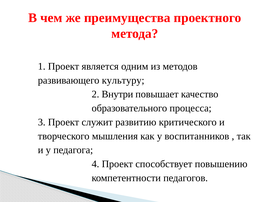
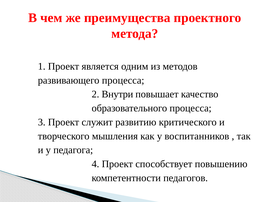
развивающего культуру: культуру -> процесса
